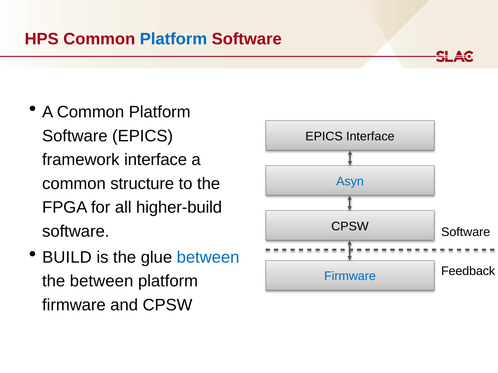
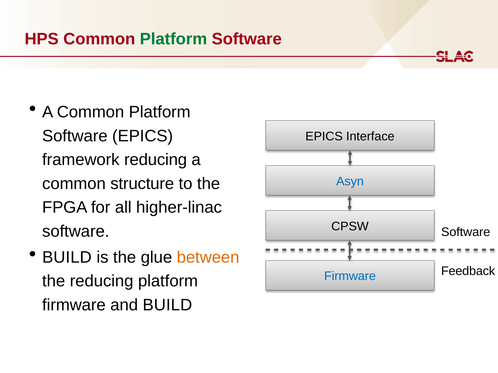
Platform at (173, 39) colour: blue -> green
framework interface: interface -> reducing
higher-build: higher-build -> higher-linac
between at (208, 258) colour: blue -> orange
the between: between -> reducing
and CPSW: CPSW -> BUILD
